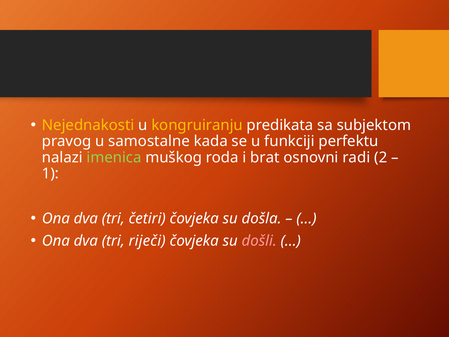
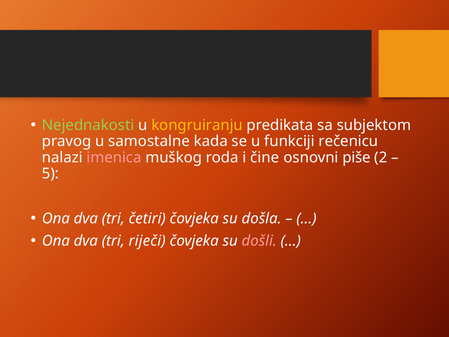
Nejednakosti colour: yellow -> light green
perfektu: perfektu -> rečenicu
imenica colour: light green -> pink
brat: brat -> čine
radi: radi -> piše
1: 1 -> 5
